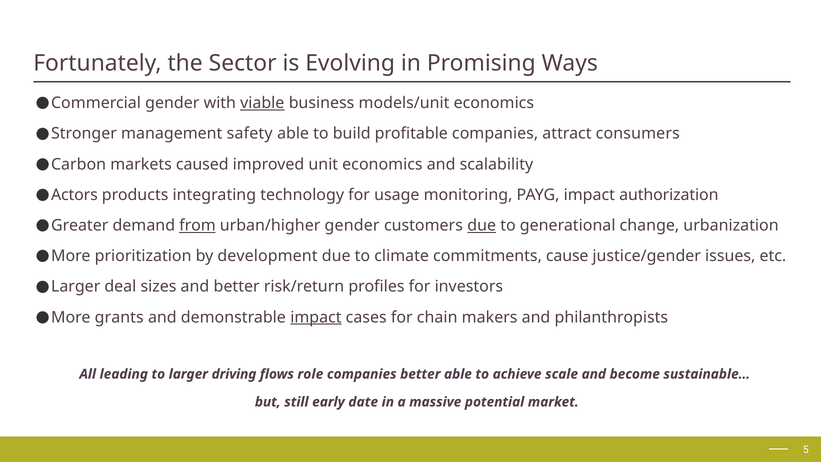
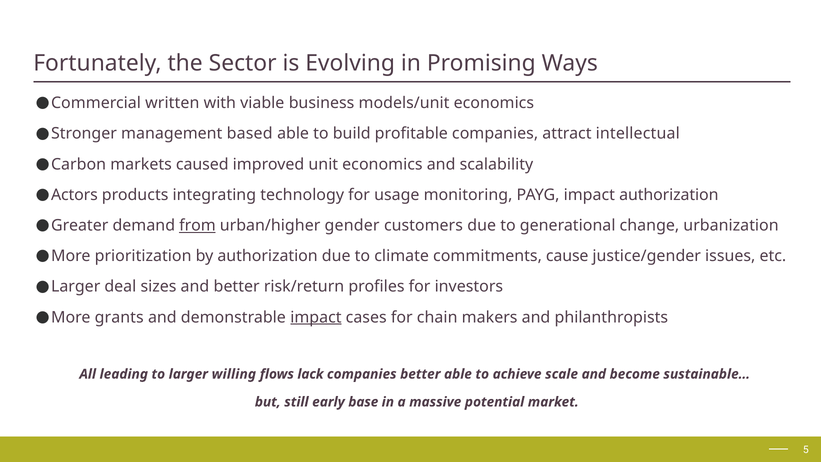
Commercial gender: gender -> written
viable underline: present -> none
safety: safety -> based
consumers: consumers -> intellectual
due at (482, 225) underline: present -> none
by development: development -> authorization
driving: driving -> willing
role: role -> lack
date: date -> base
